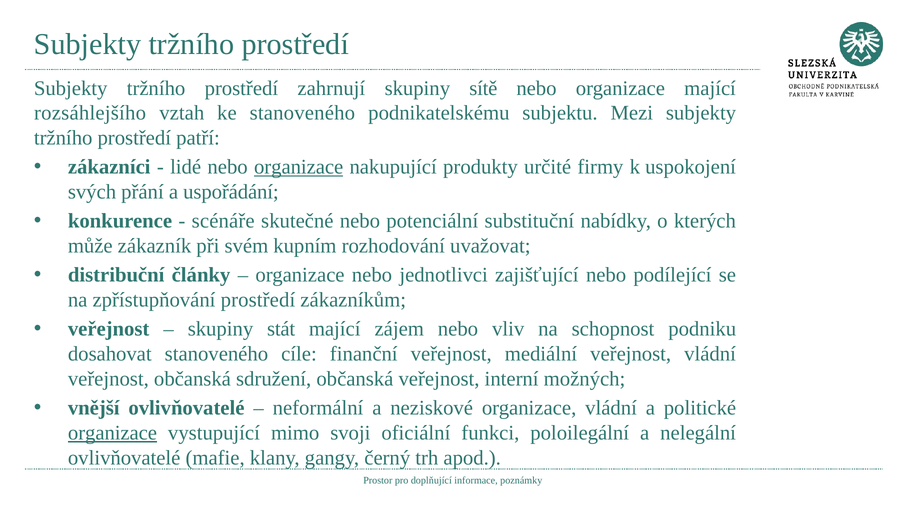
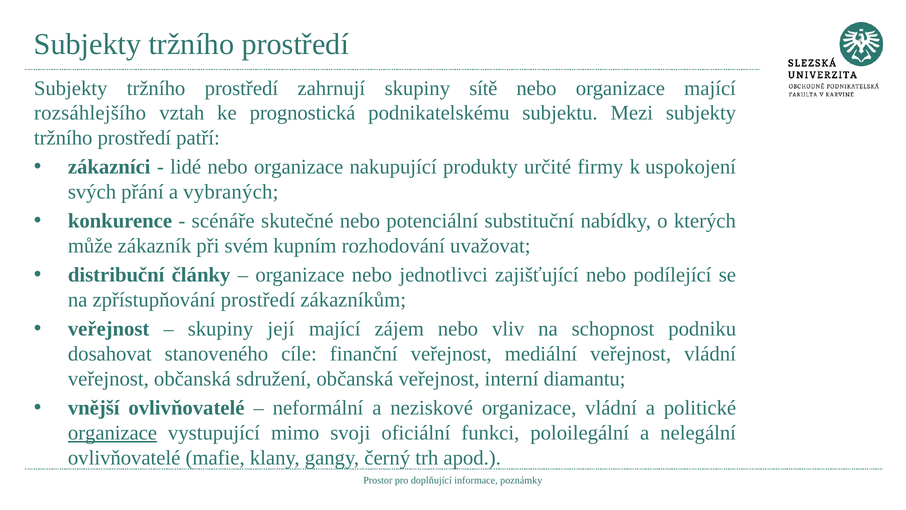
ke stanoveného: stanoveného -> prognostická
organizace at (299, 167) underline: present -> none
uspořádání: uspořádání -> vybraných
stát: stát -> její
možných: možných -> diamantu
